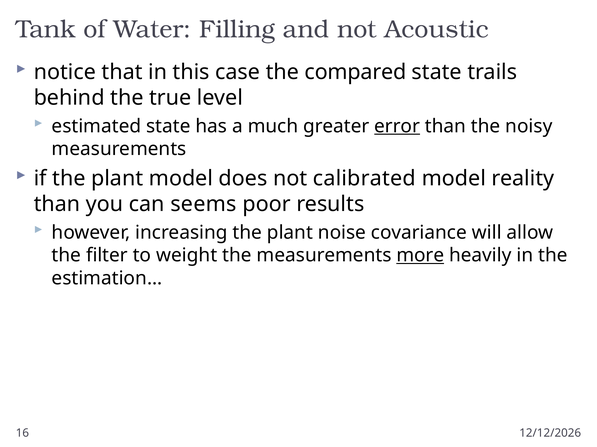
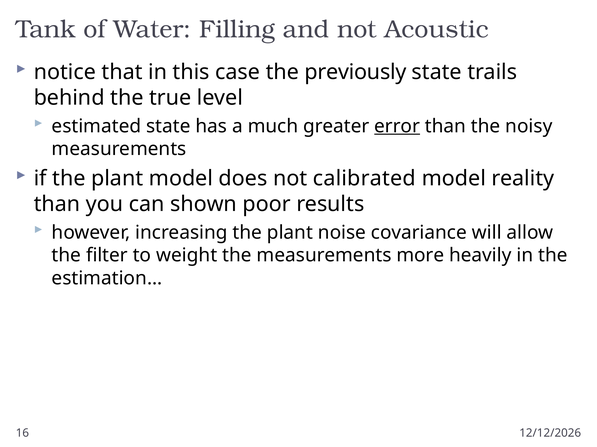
compared: compared -> previously
seems: seems -> shown
more underline: present -> none
